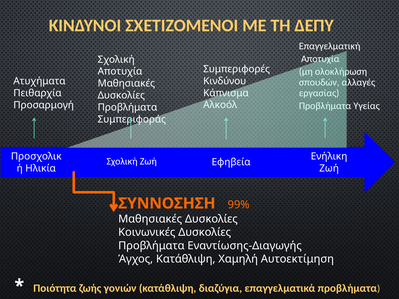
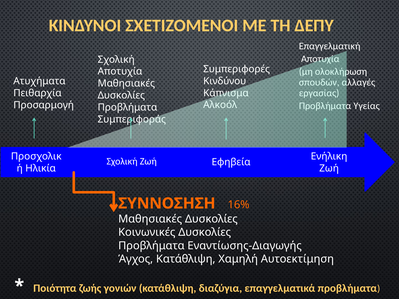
99%: 99% -> 16%
